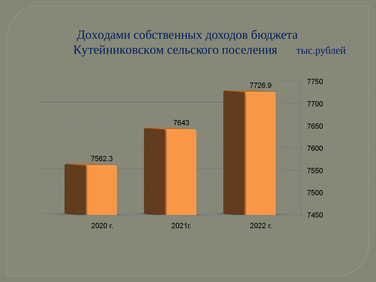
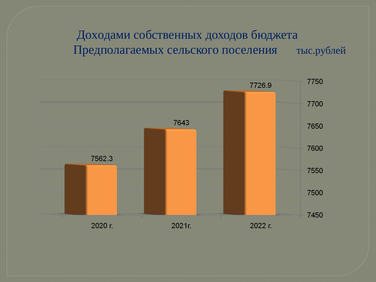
Кутейниковском: Кутейниковском -> Предполагаемых
